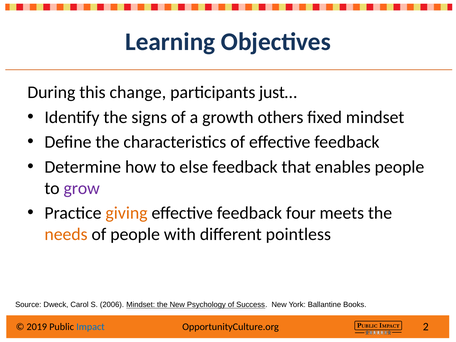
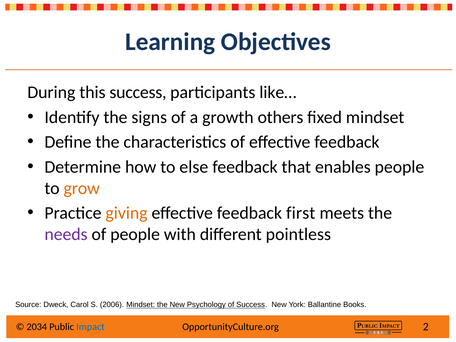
this change: change -> success
just…: just… -> like…
grow colour: purple -> orange
four: four -> first
needs colour: orange -> purple
2019: 2019 -> 2034
